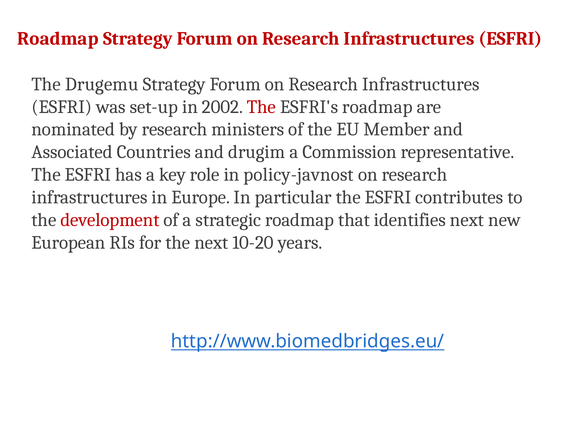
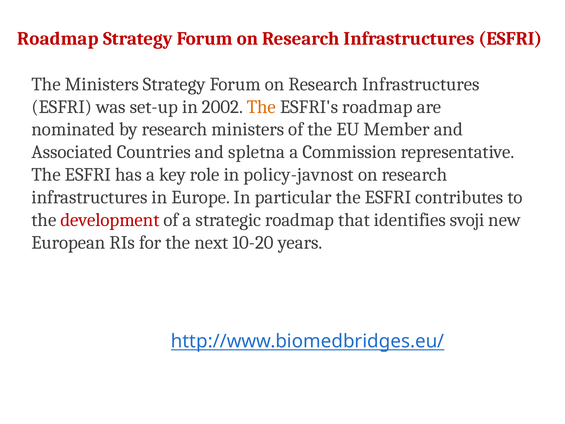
The Drugemu: Drugemu -> Ministers
The at (261, 107) colour: red -> orange
drugim: drugim -> spletna
identifies next: next -> svoji
